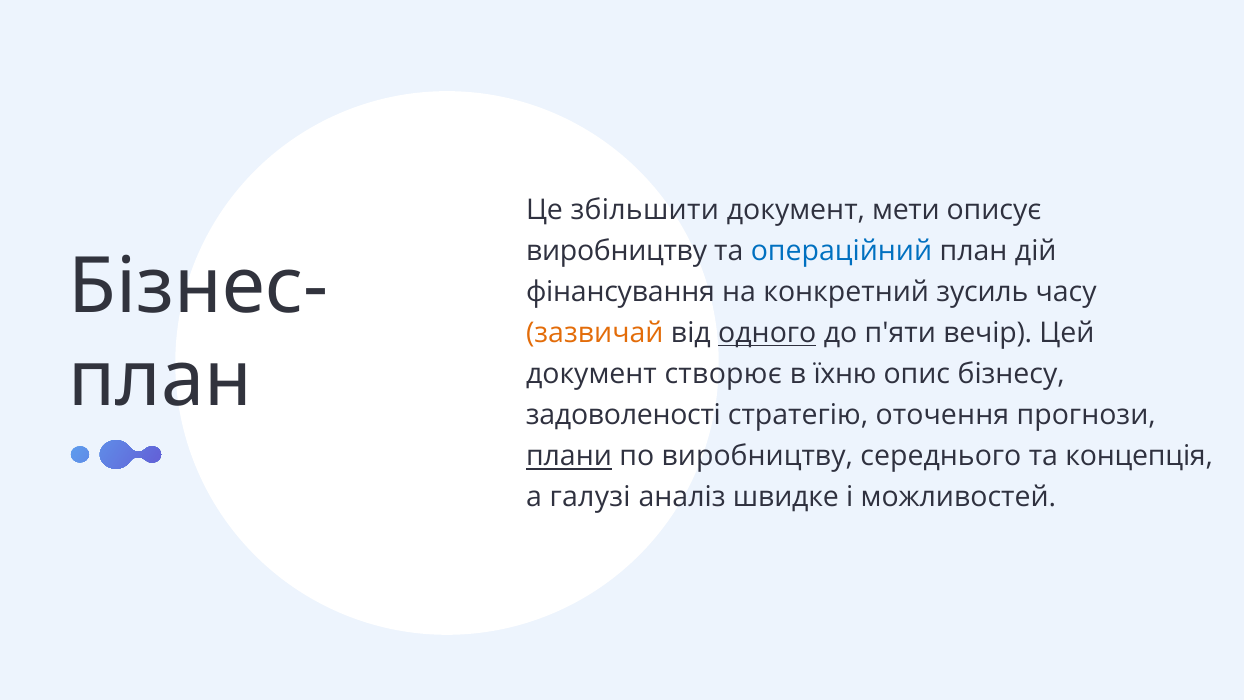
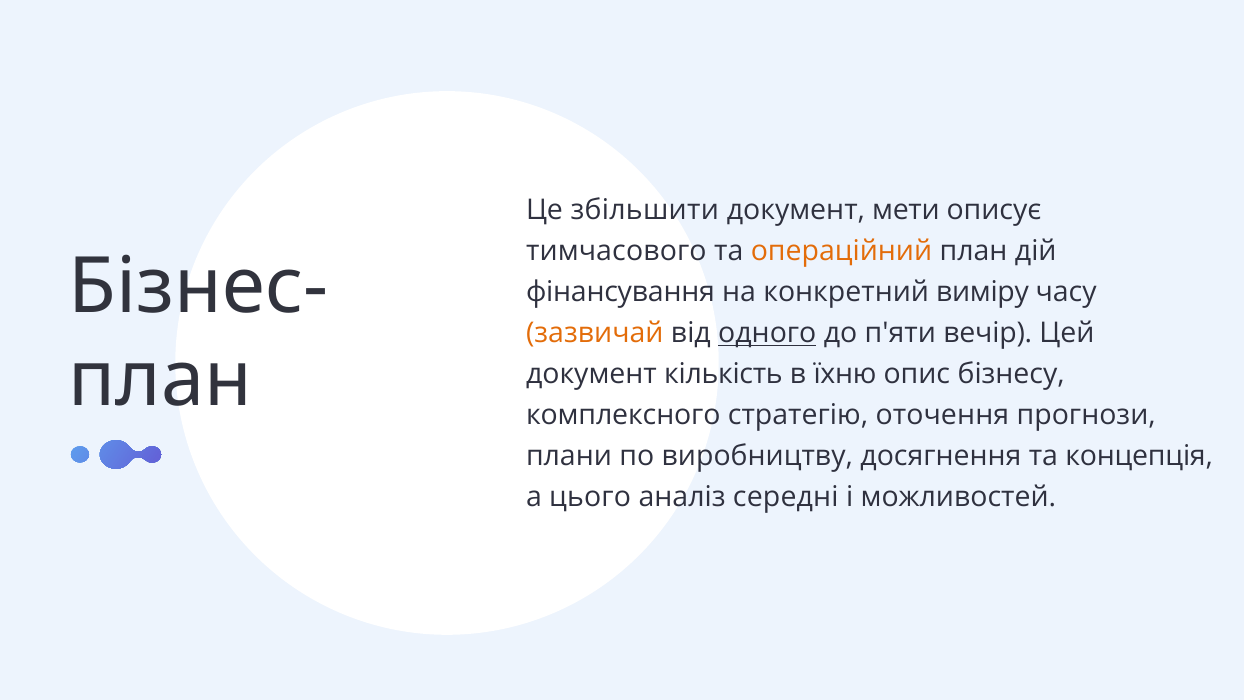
виробництву at (617, 251): виробництву -> тимчасового
операційний colour: blue -> orange
зусиль: зусиль -> виміру
створює: створює -> кількість
задоволеності: задоволеності -> комплексного
плани underline: present -> none
середнього: середнього -> досягнення
галузі: галузі -> цього
швидке: швидке -> середні
